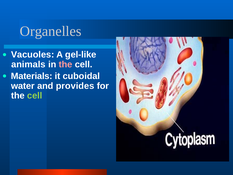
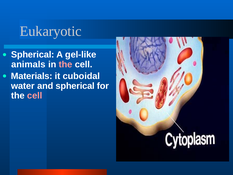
Organelles: Organelles -> Eukaryotic
Vacuoles at (33, 55): Vacuoles -> Spherical
and provides: provides -> spherical
cell at (35, 96) colour: light green -> pink
